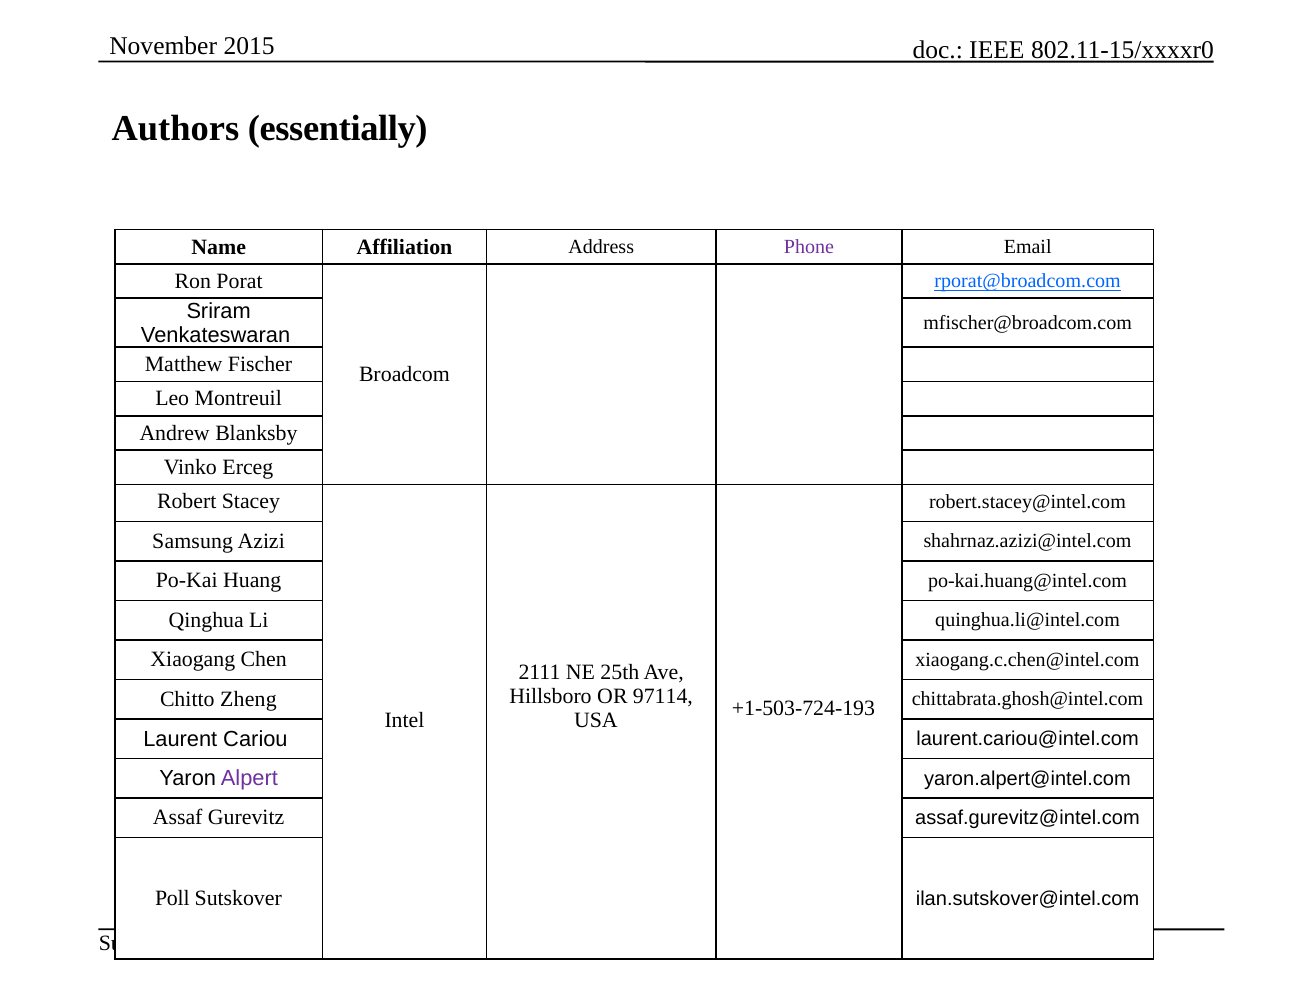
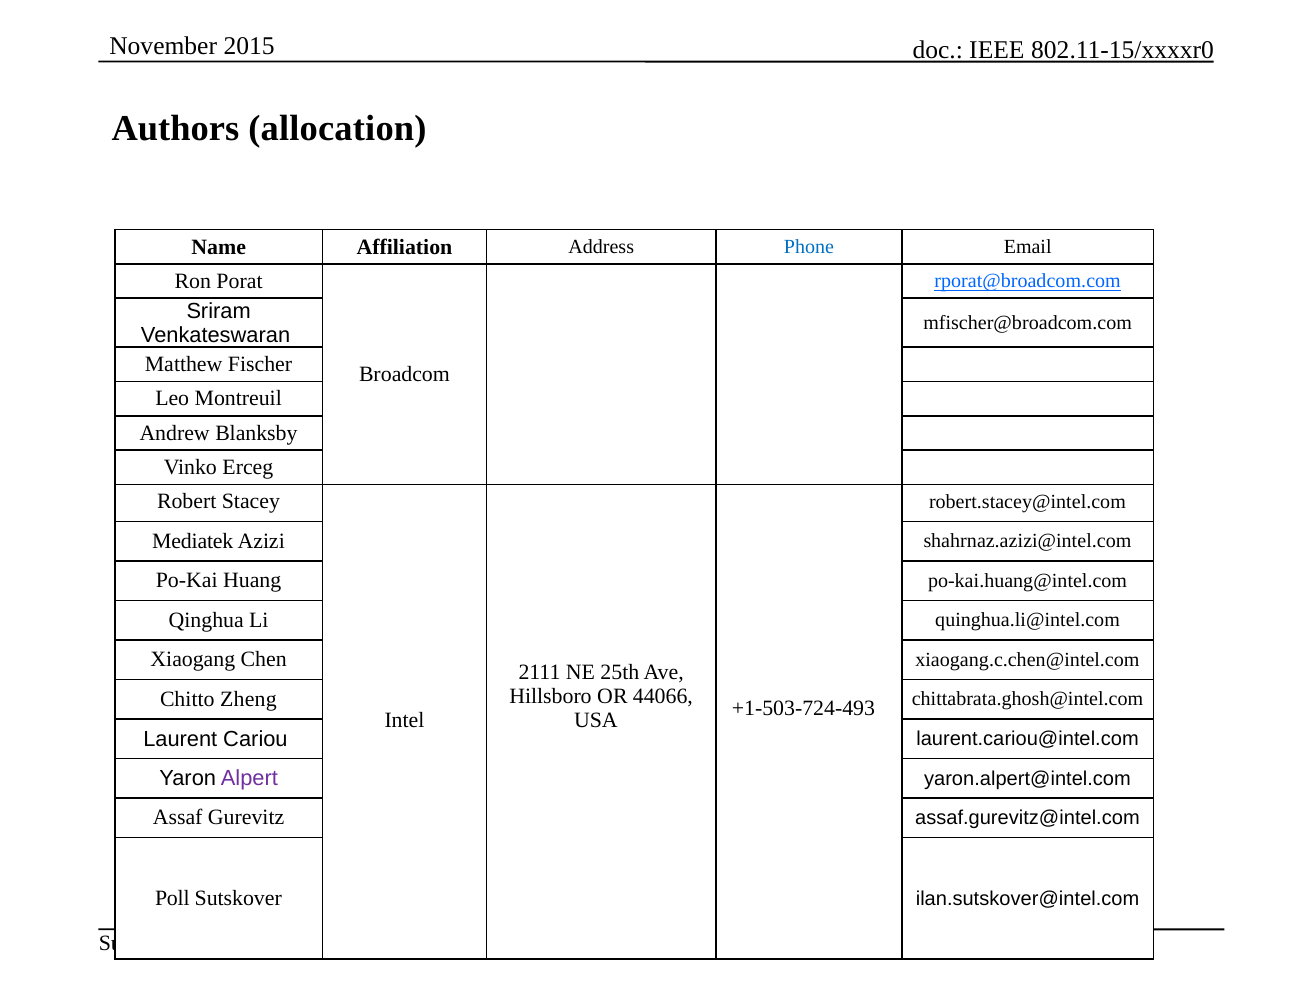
essentially: essentially -> allocation
Phone colour: purple -> blue
Samsung: Samsung -> Mediatek
97114: 97114 -> 44066
+1-503-724-193: +1-503-724-193 -> +1-503-724-493
